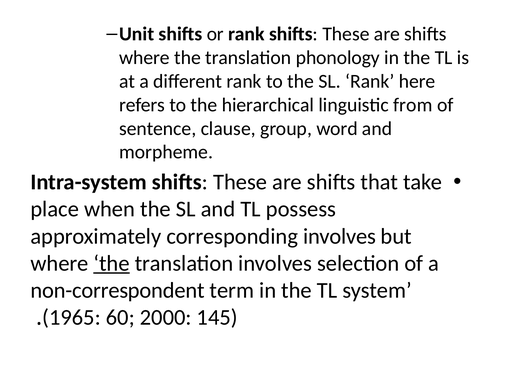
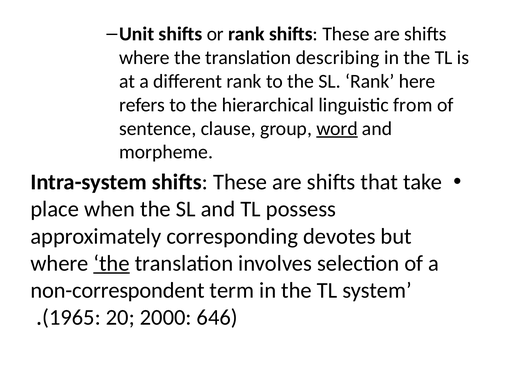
phonology: phonology -> describing
word underline: none -> present
corresponding involves: involves -> devotes
60: 60 -> 20
145: 145 -> 646
